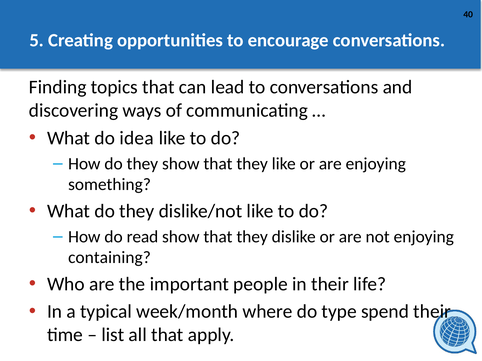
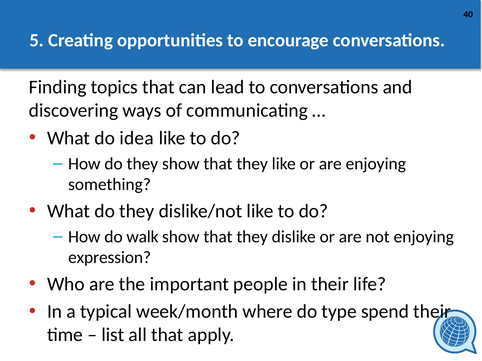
read: read -> walk
containing: containing -> expression
